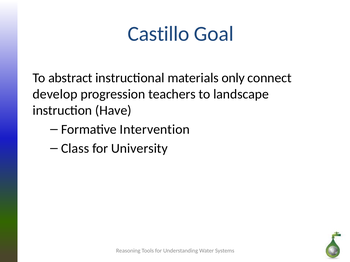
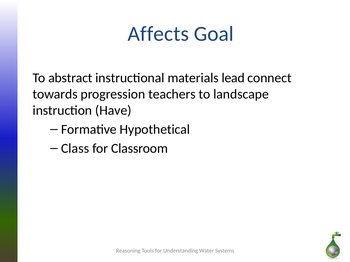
Castillo: Castillo -> Affects
only: only -> lead
develop: develop -> towards
Intervention: Intervention -> Hypothetical
University: University -> Classroom
